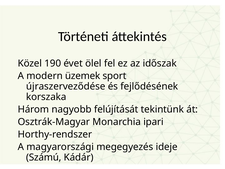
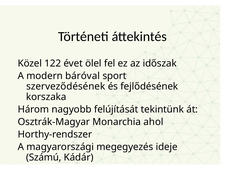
190: 190 -> 122
üzemek: üzemek -> báróval
újraszerveződése: újraszerveződése -> szerveződésének
ipari: ipari -> ahol
